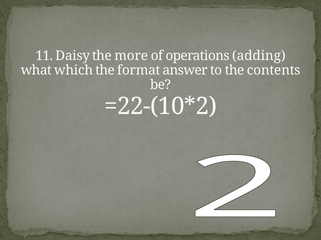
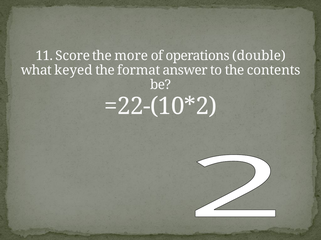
Daisy: Daisy -> Score
adding: adding -> double
which: which -> keyed
